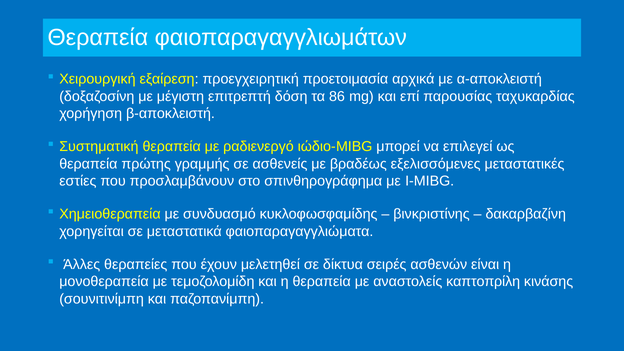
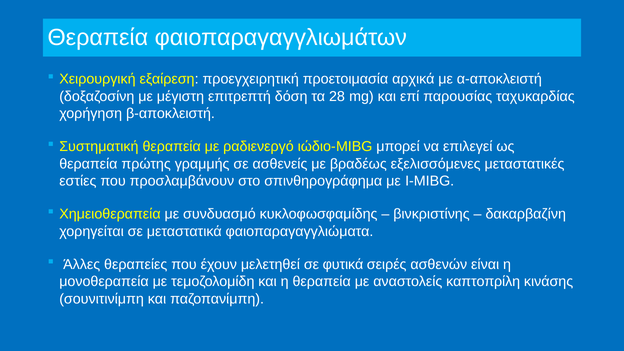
86: 86 -> 28
δίκτυα: δίκτυα -> φυτικά
